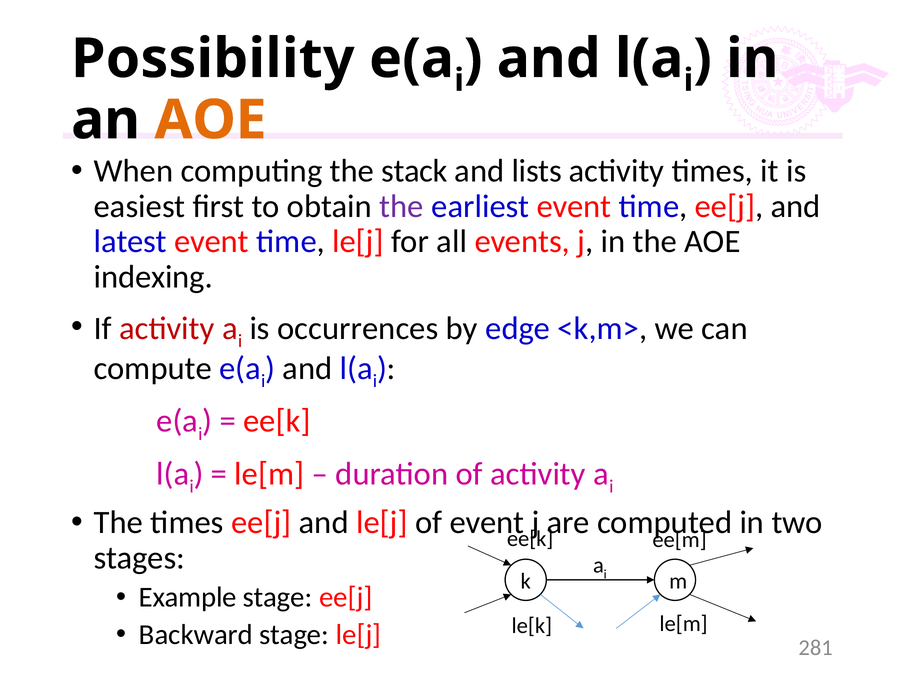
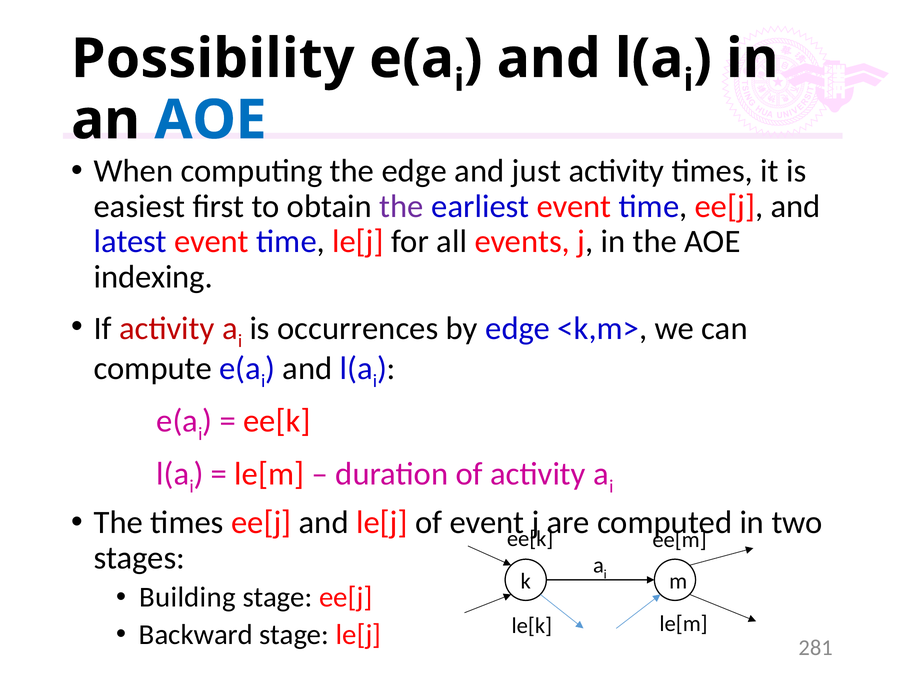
AOE at (210, 120) colour: orange -> blue
the stack: stack -> edge
lists: lists -> just
Example: Example -> Building
